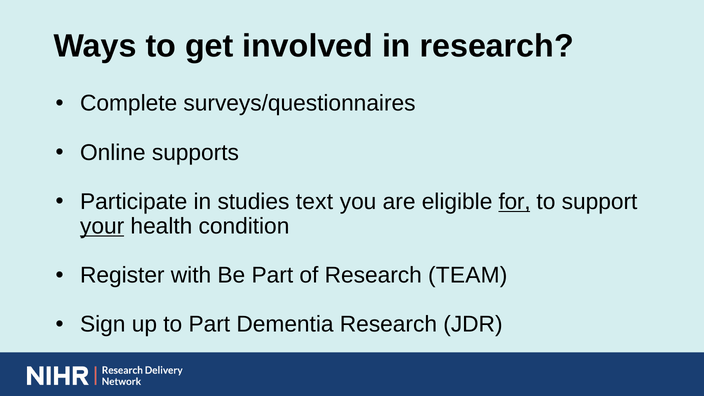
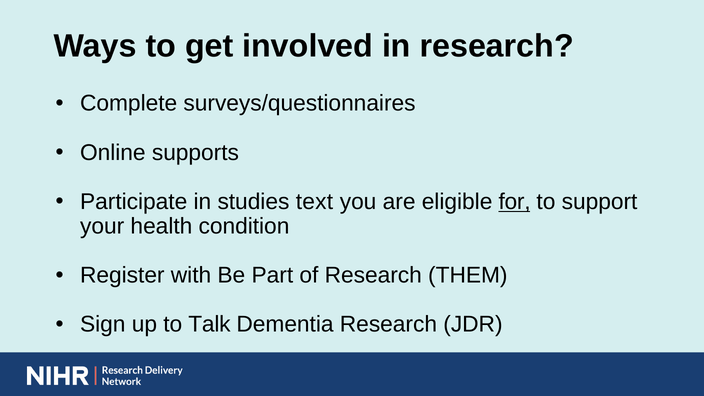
your underline: present -> none
TEAM: TEAM -> THEM
to Part: Part -> Talk
